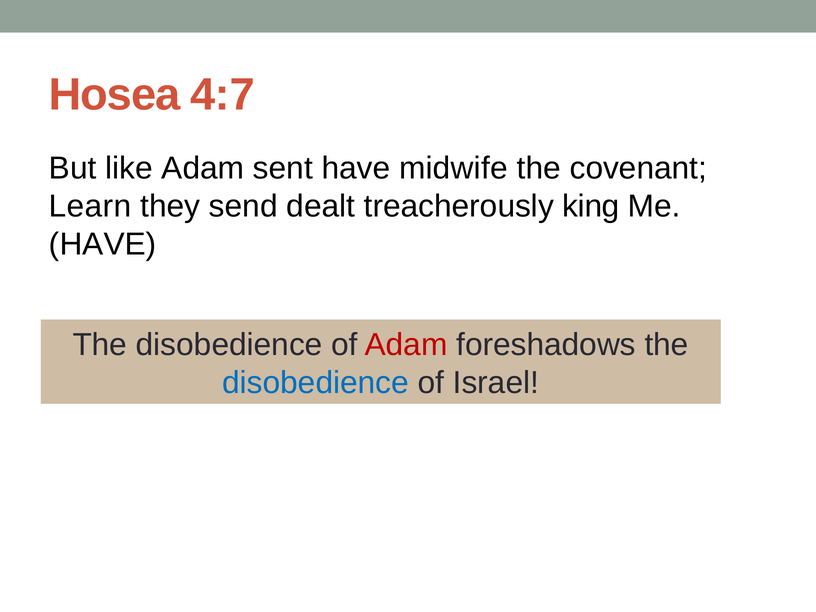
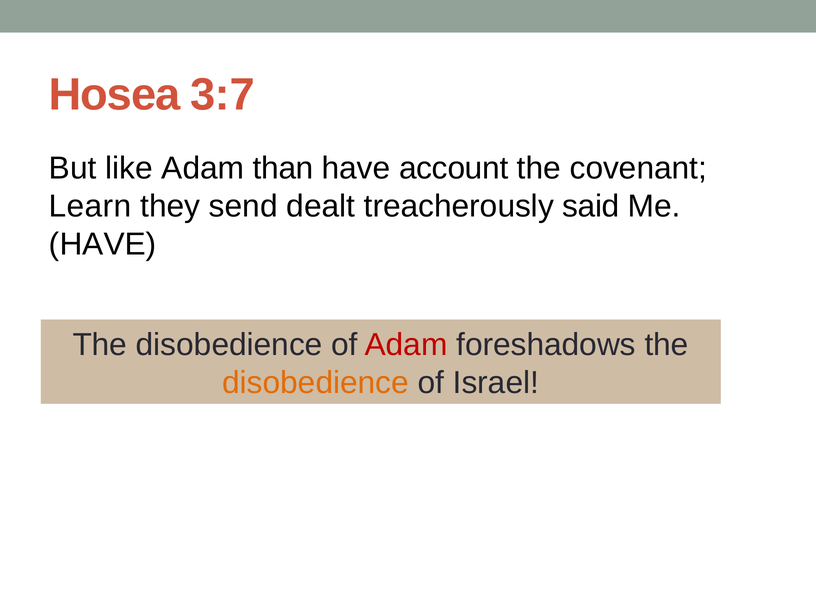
4:7: 4:7 -> 3:7
sent: sent -> than
midwife: midwife -> account
king: king -> said
disobedience at (316, 383) colour: blue -> orange
